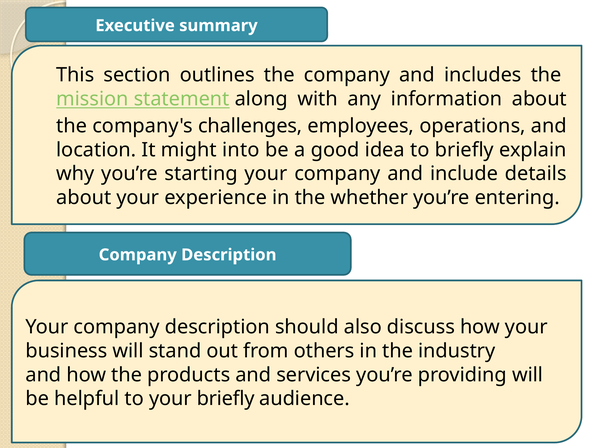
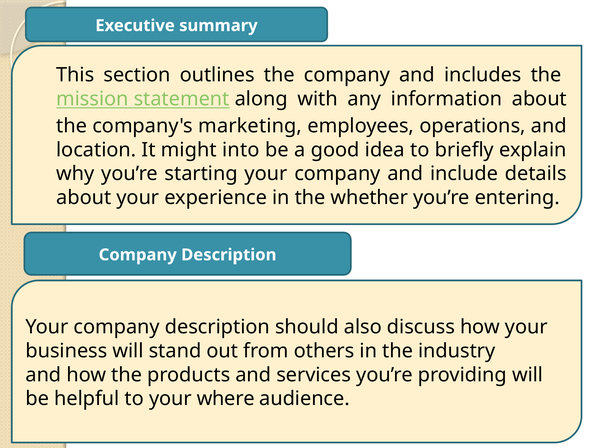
challenges: challenges -> marketing
your briefly: briefly -> where
